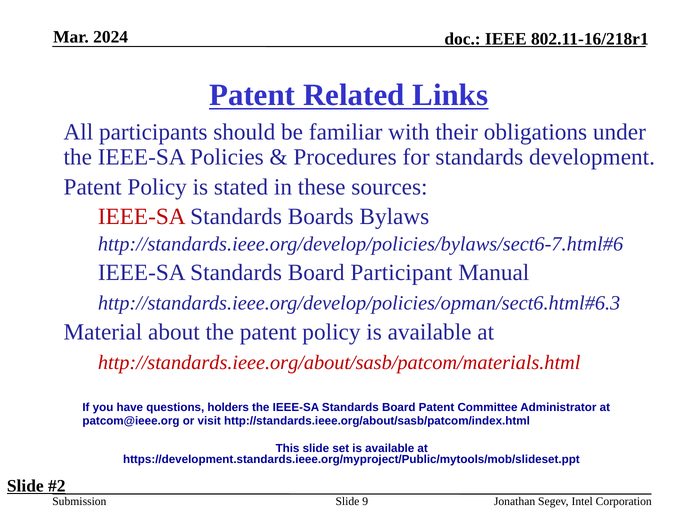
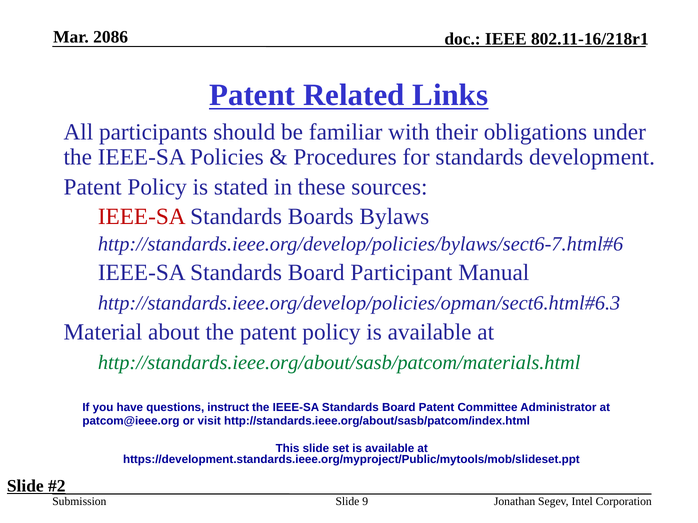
2024: 2024 -> 2086
http://standards.ieee.org/about/sasb/patcom/materials.html colour: red -> green
holders: holders -> instruct
